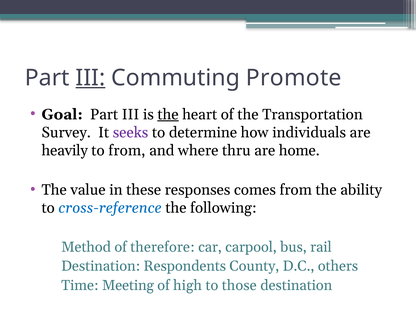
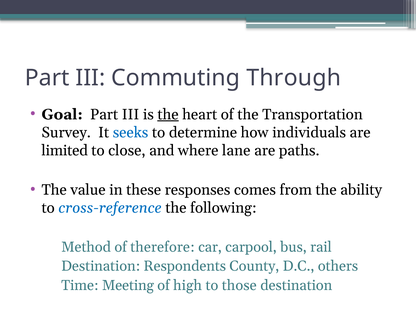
III at (90, 78) underline: present -> none
Promote: Promote -> Through
seeks colour: purple -> blue
heavily: heavily -> limited
to from: from -> close
thru: thru -> lane
home: home -> paths
